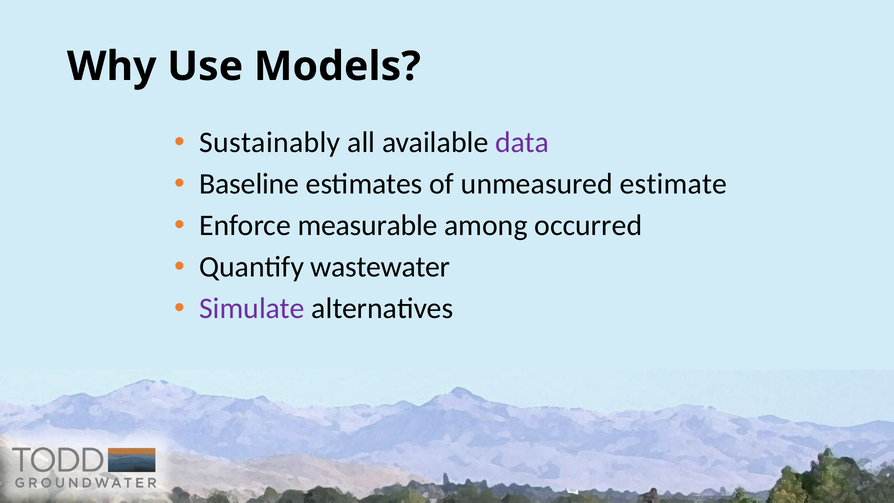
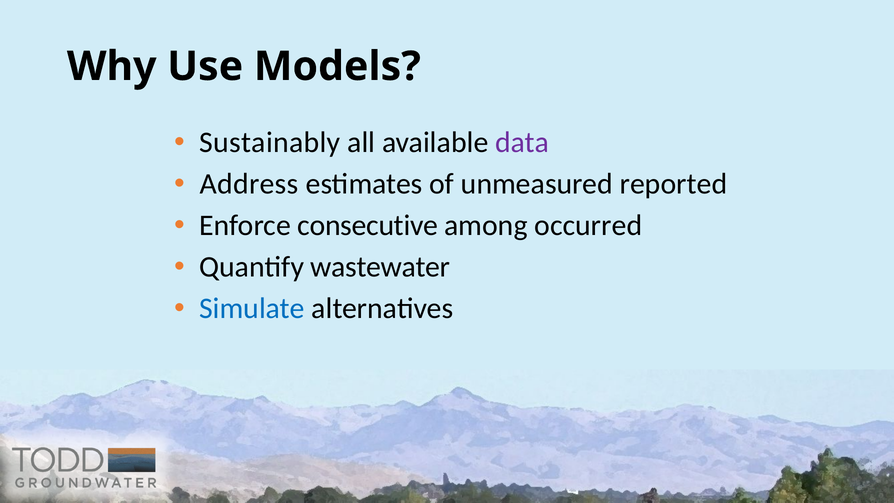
Baseline: Baseline -> Address
estimate: estimate -> reported
measurable: measurable -> consecutive
Simulate colour: purple -> blue
